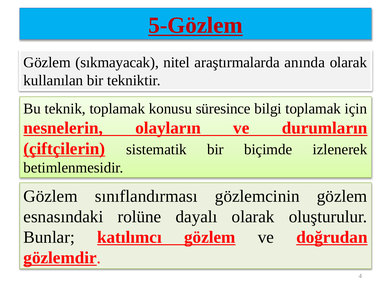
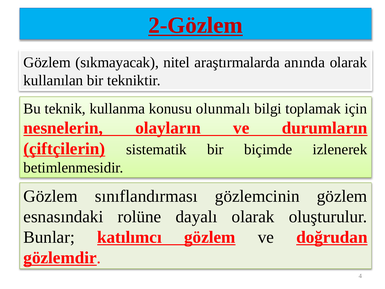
5-Gözlem: 5-Gözlem -> 2-Gözlem
teknik toplamak: toplamak -> kullanma
süresince: süresince -> olunmalı
